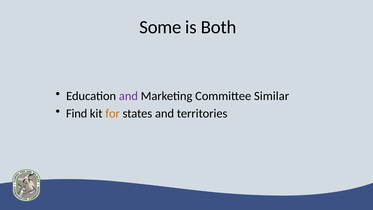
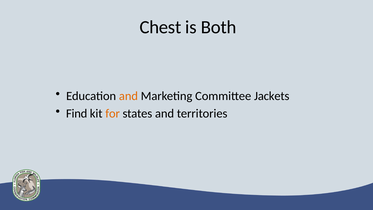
Some: Some -> Chest
and at (128, 96) colour: purple -> orange
Similar: Similar -> Jackets
